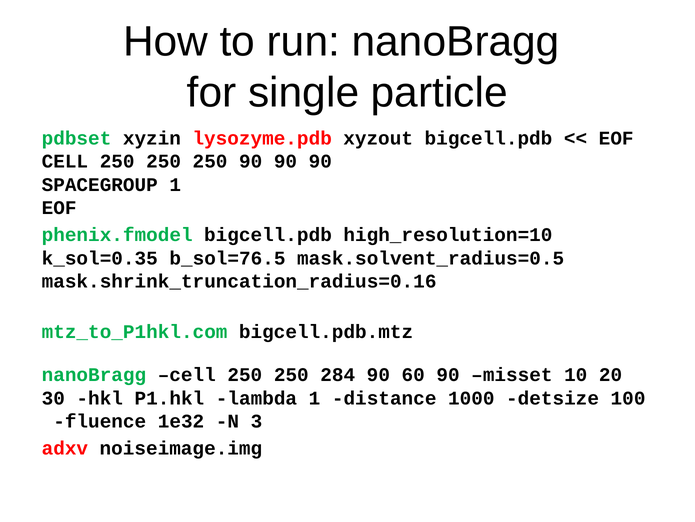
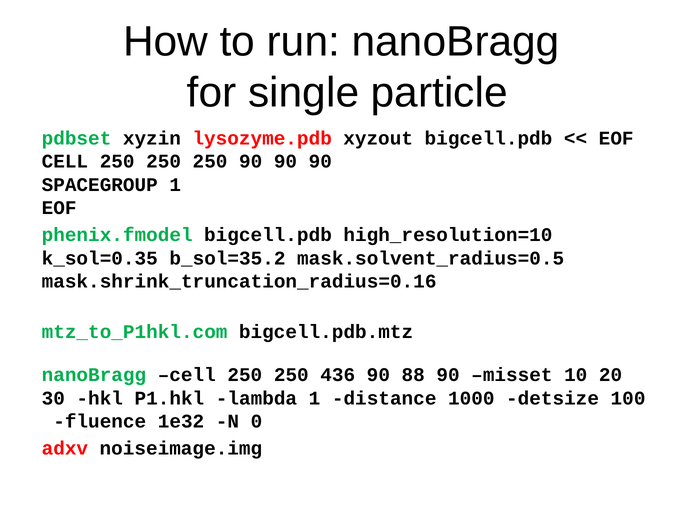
b_sol=76.5: b_sol=76.5 -> b_sol=35.2
284: 284 -> 436
60: 60 -> 88
3: 3 -> 0
